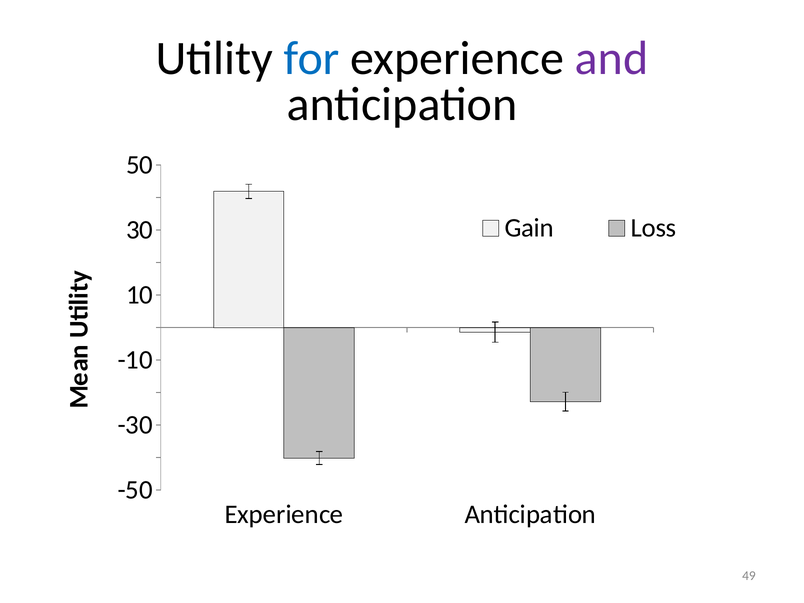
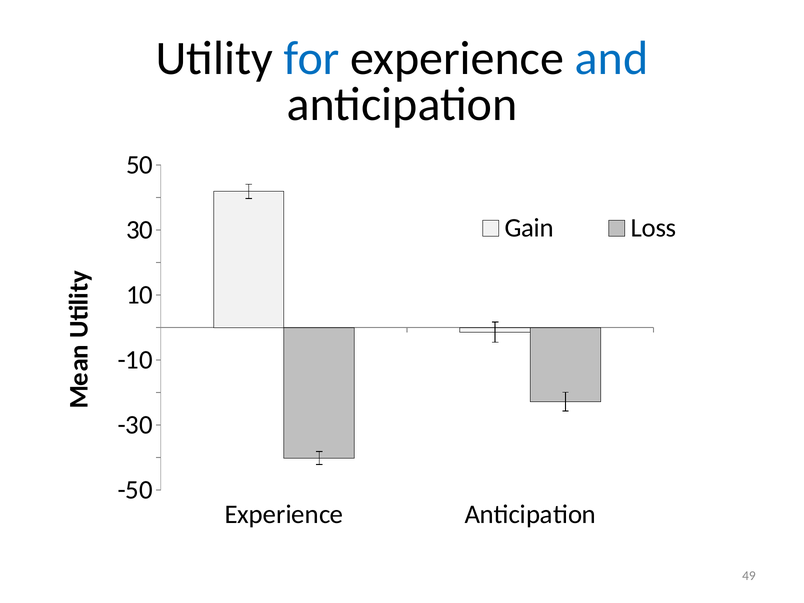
and colour: purple -> blue
